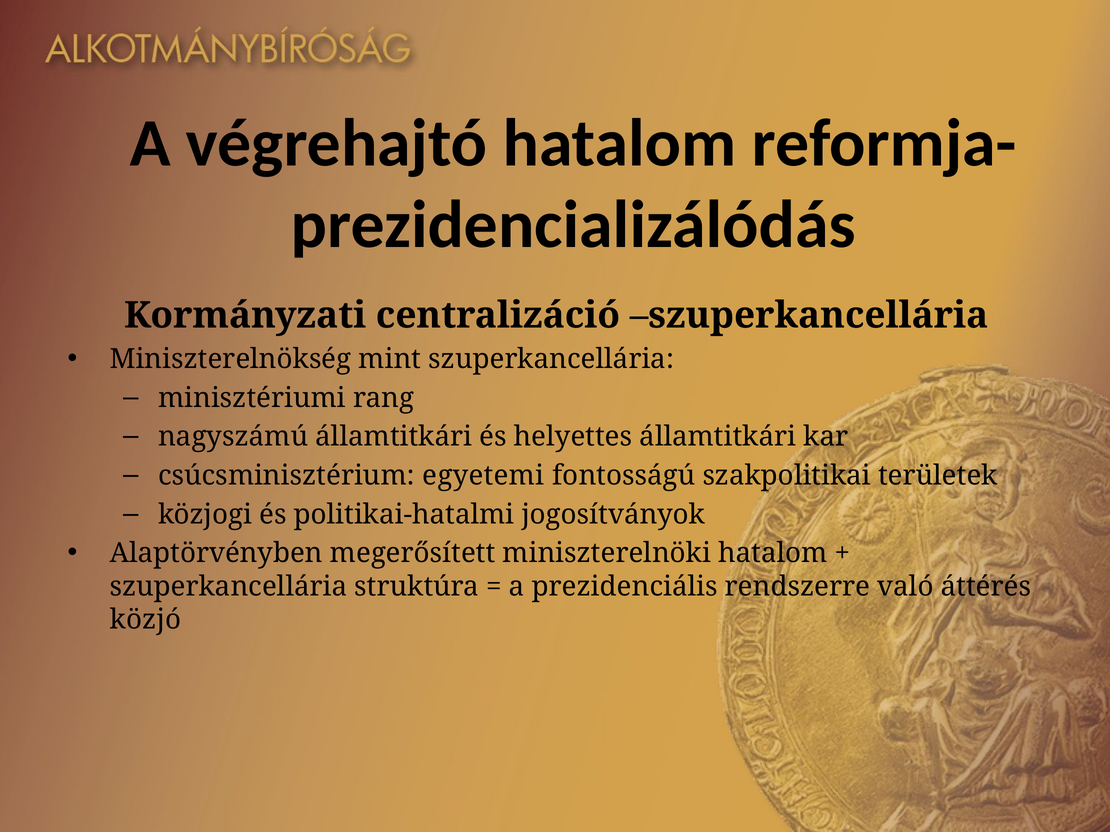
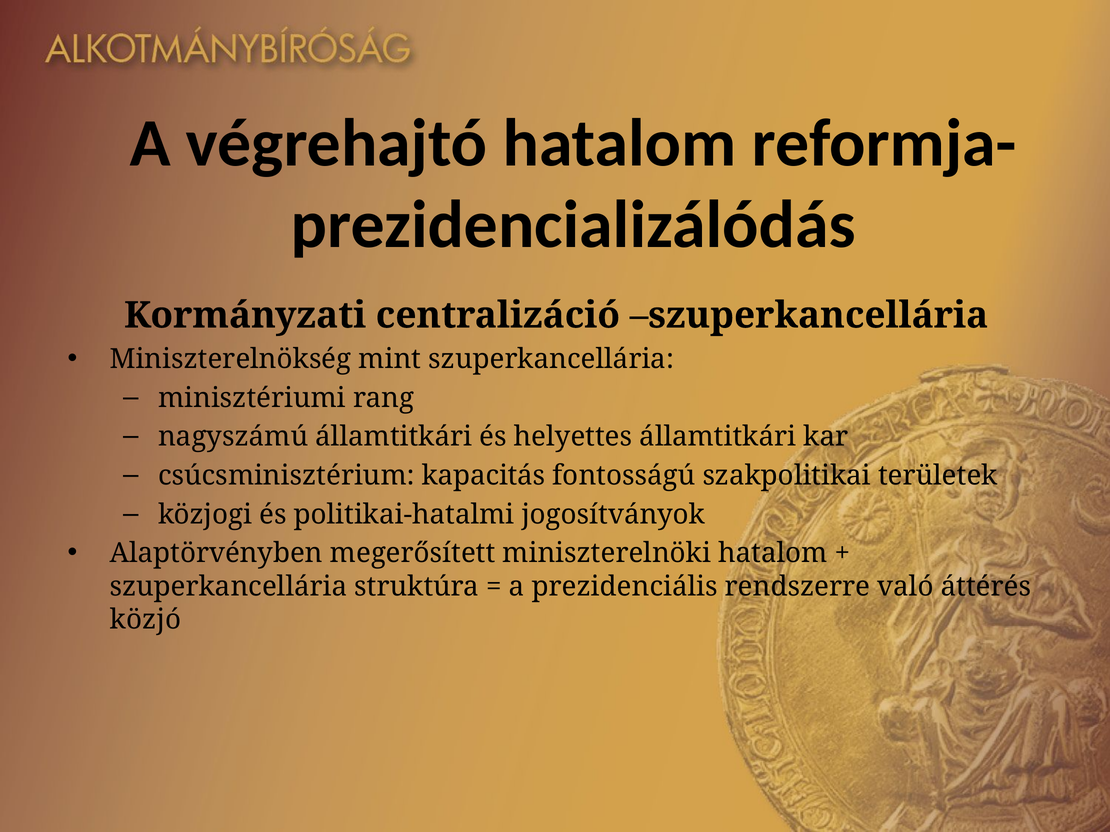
egyetemi: egyetemi -> kapacitás
